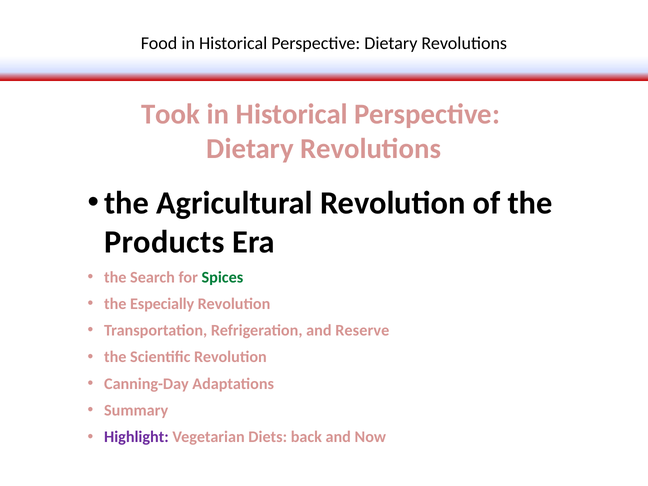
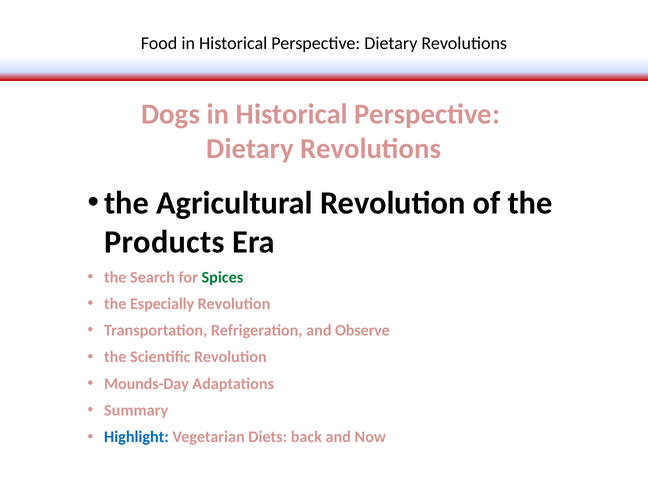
Took: Took -> Dogs
Reserve: Reserve -> Observe
Canning-Day: Canning-Day -> Mounds-Day
Highlight colour: purple -> blue
